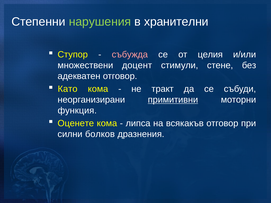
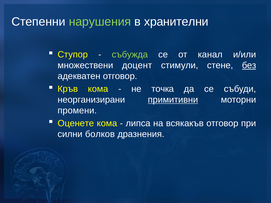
събужда colour: pink -> light green
целия: целия -> канал
без underline: none -> present
Като: Като -> Кръв
тракт: тракт -> точка
функция: функция -> промени
